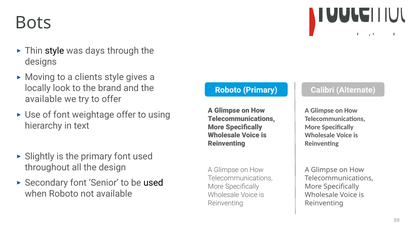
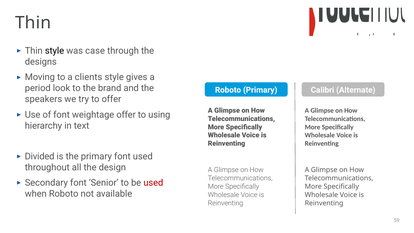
Bots at (33, 23): Bots -> Thin
days: days -> case
locally: locally -> period
available at (43, 99): available -> speakers
Slightly: Slightly -> Divided
used at (153, 183) colour: black -> red
